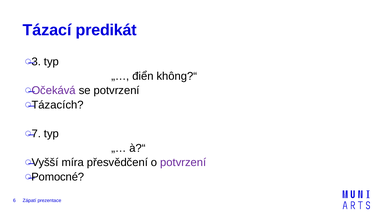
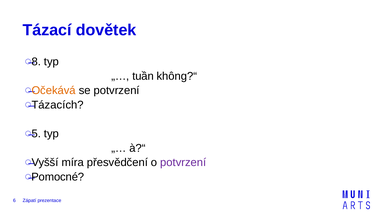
predikát: predikát -> dovětek
3: 3 -> 8
điển: điển -> tuần
Očekává colour: purple -> orange
7: 7 -> 5
